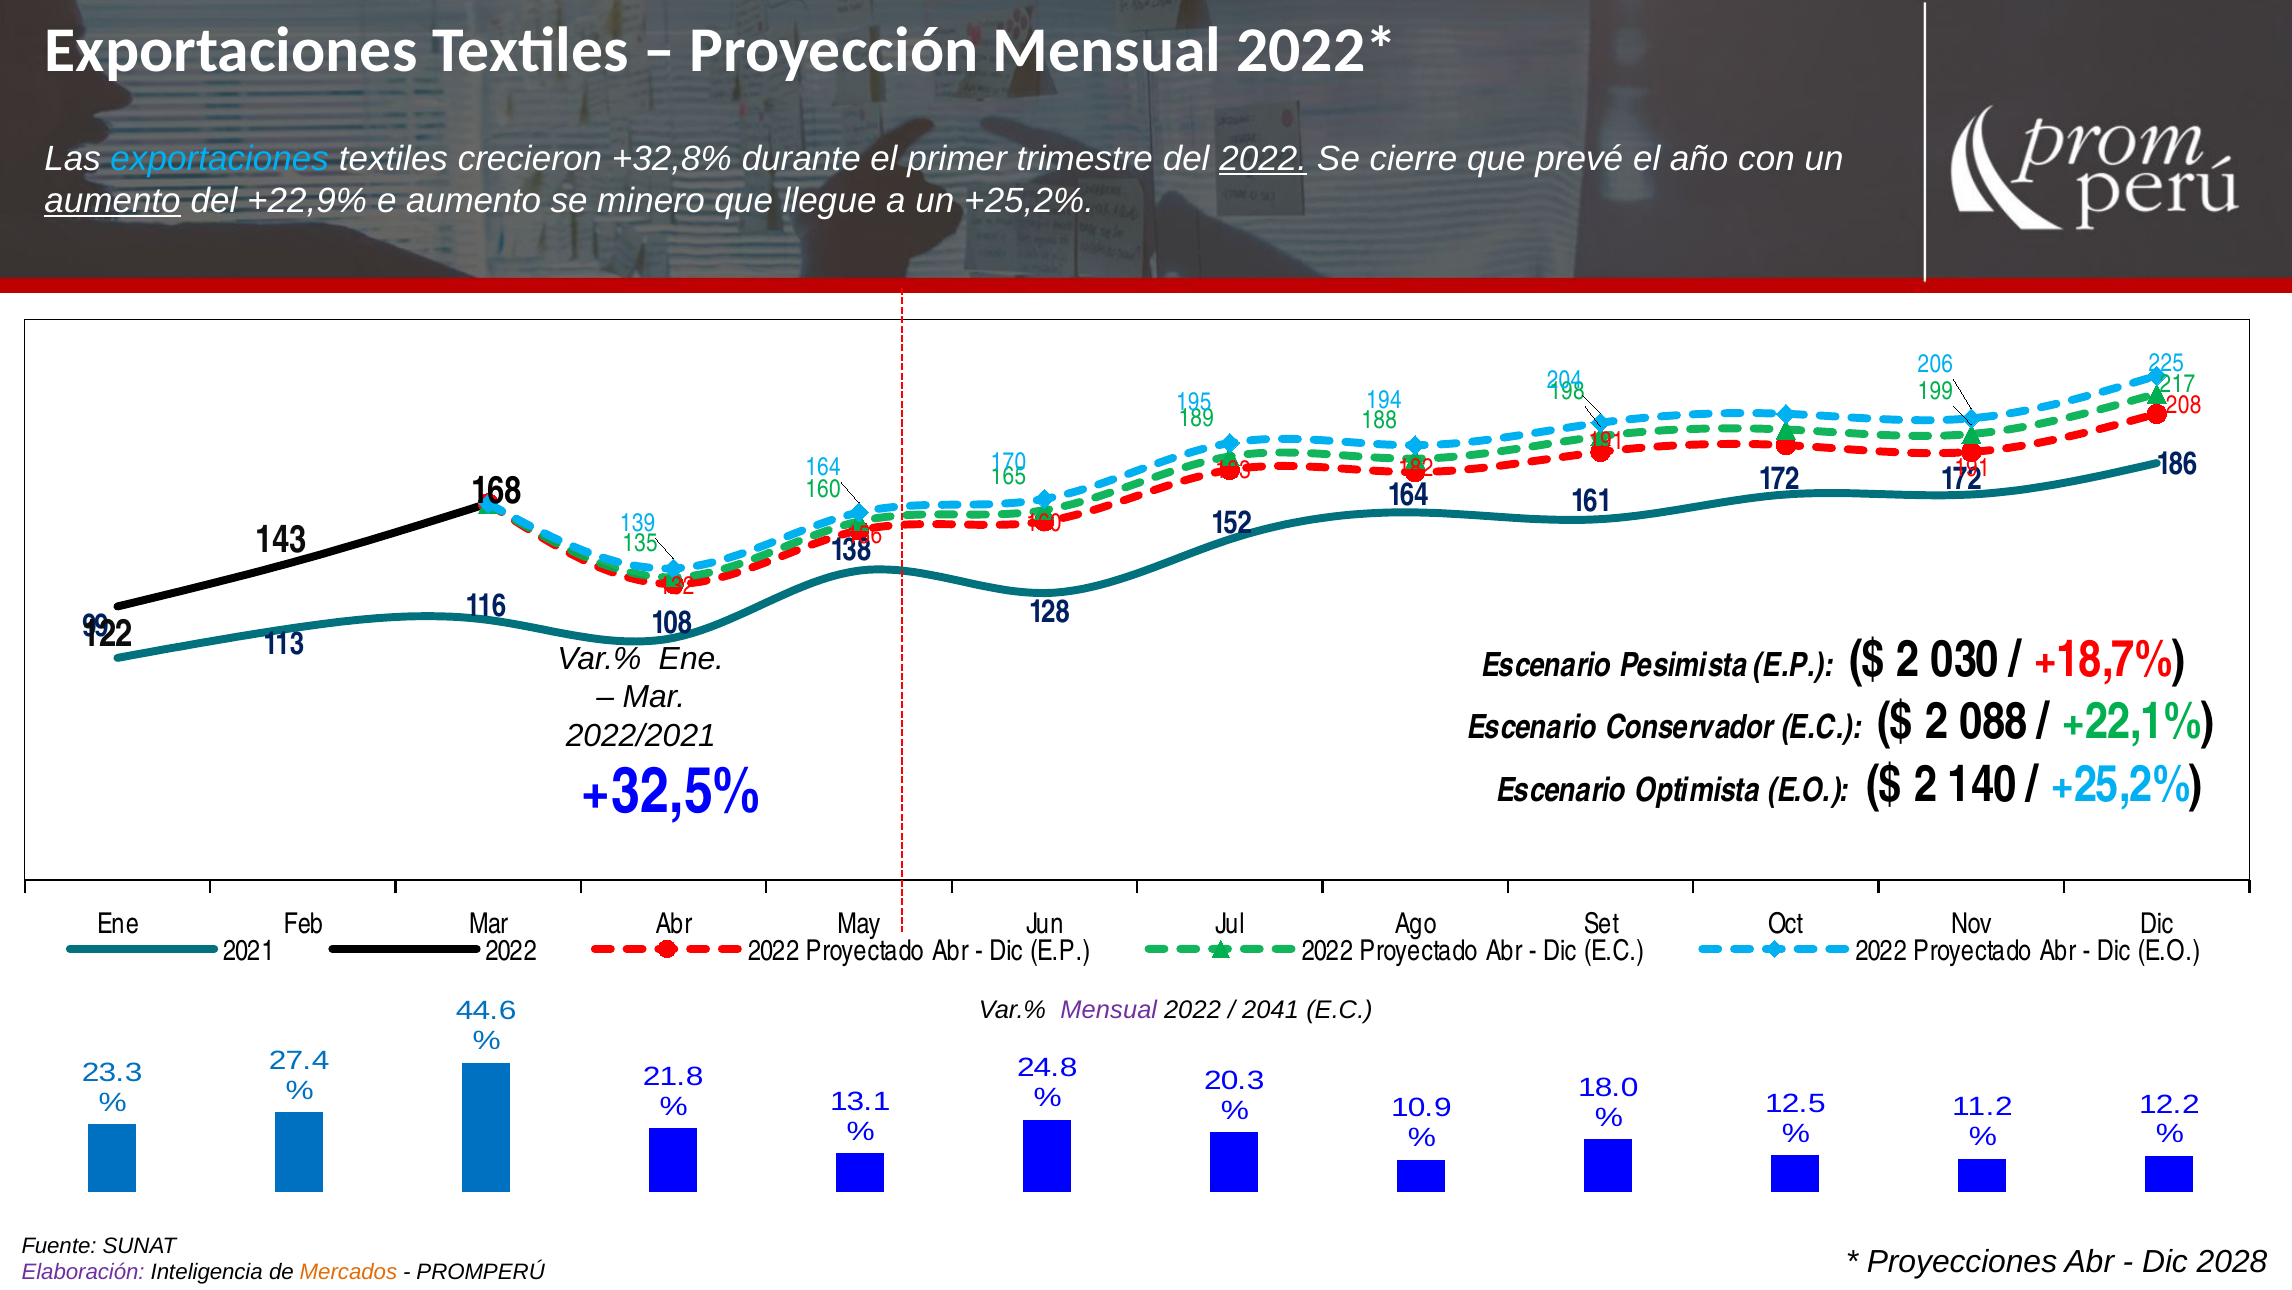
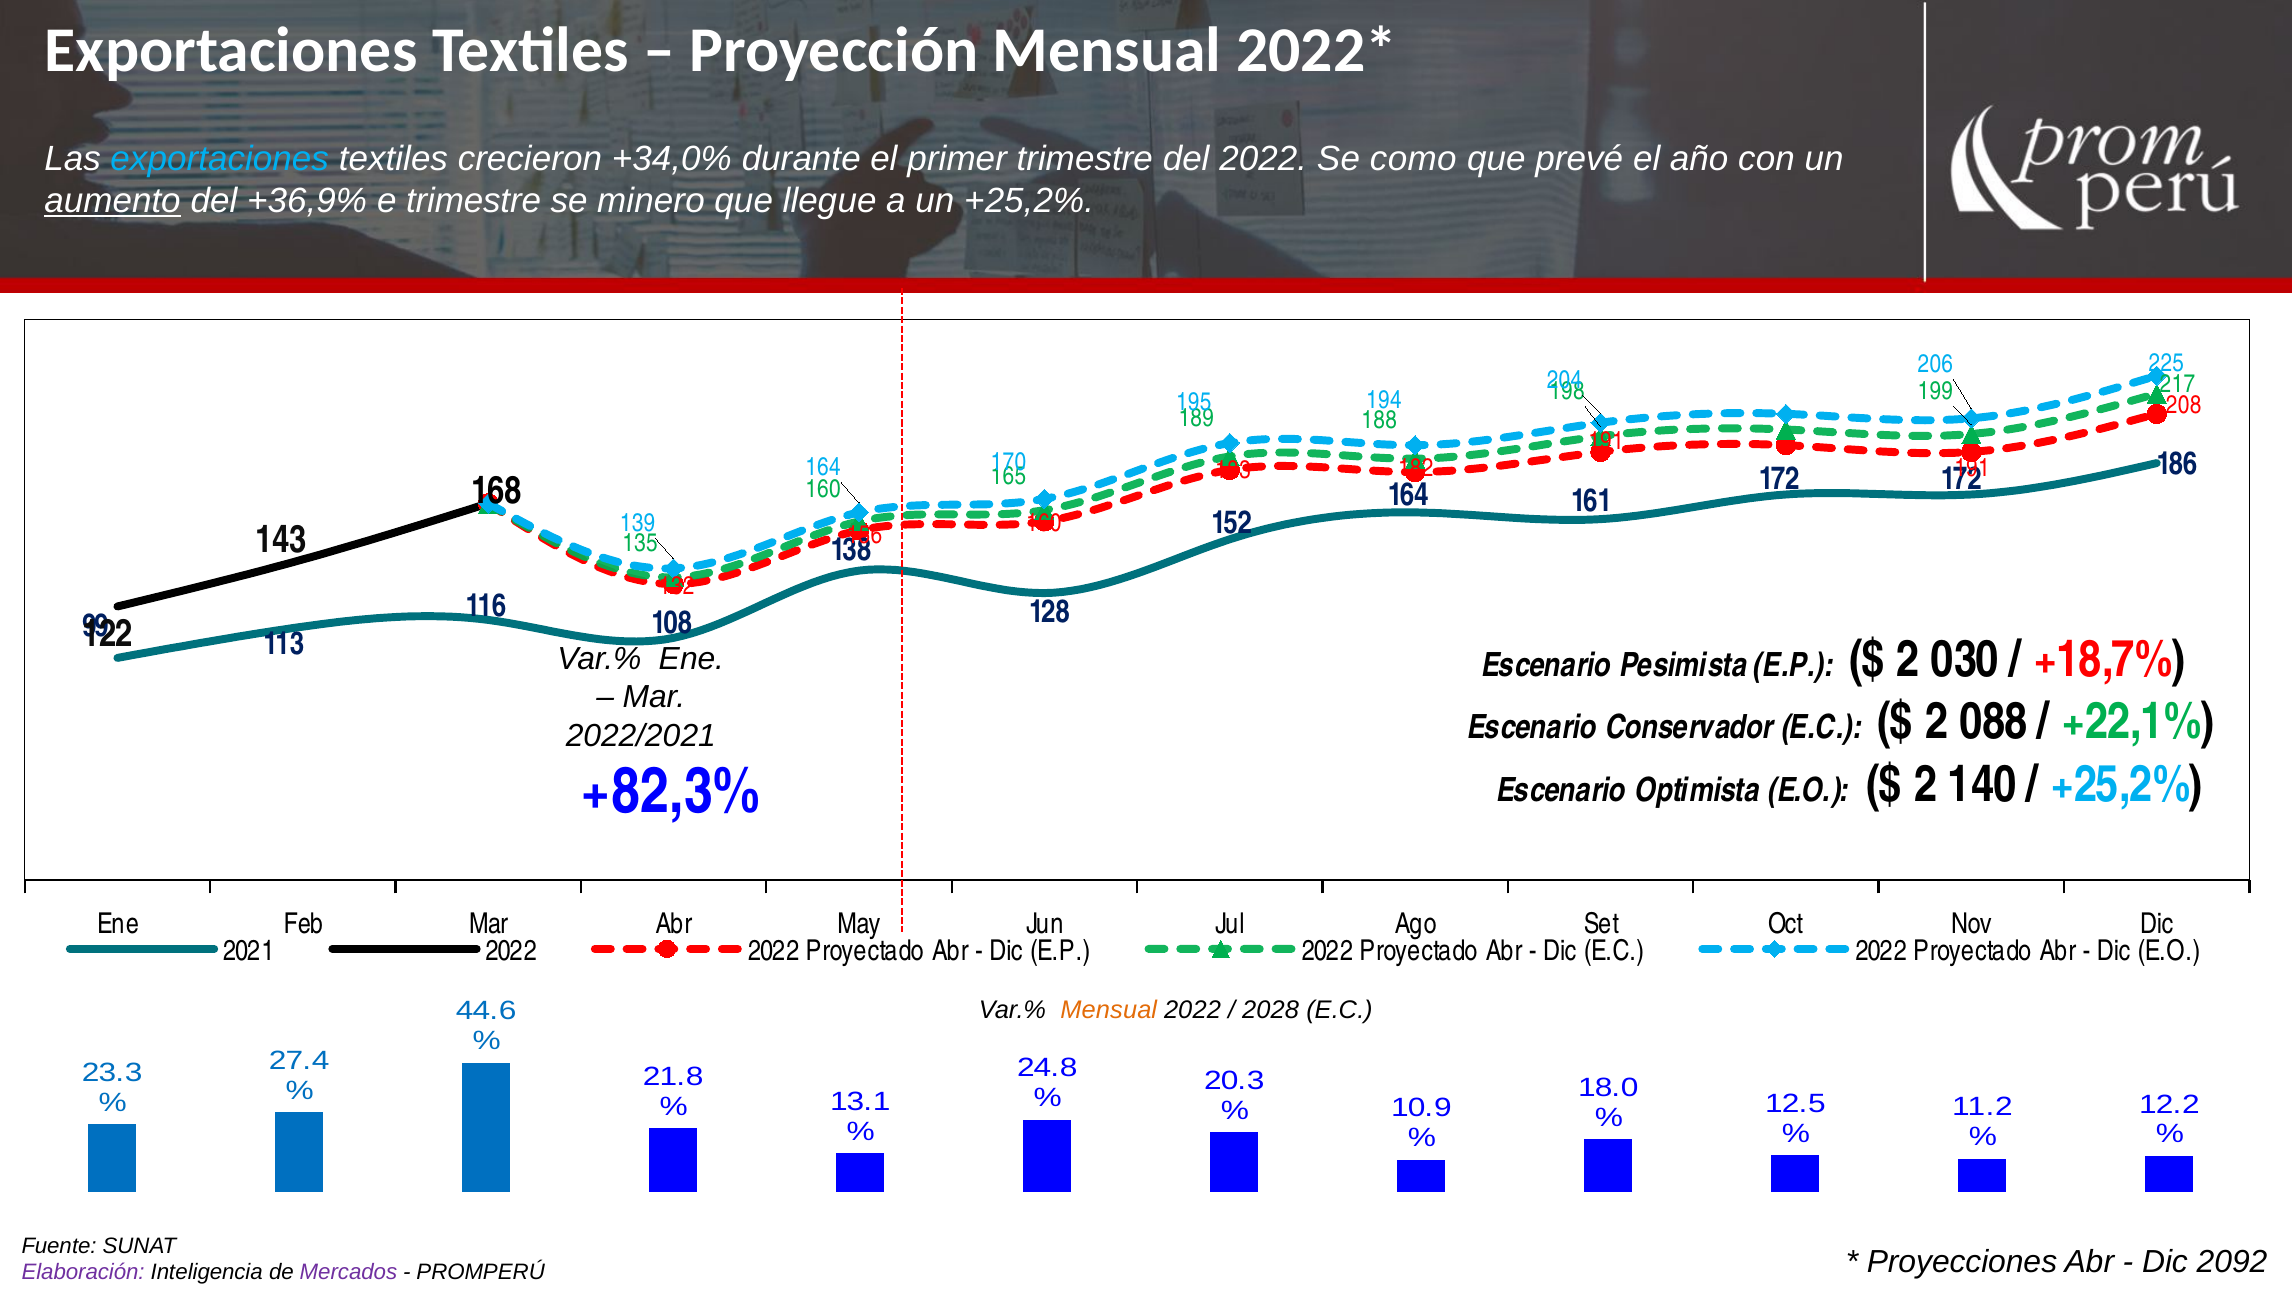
+32,8%: +32,8% -> +34,0%
2022 at (1263, 159) underline: present -> none
cierre: cierre -> como
+22,9%: +22,9% -> +36,9%
e aumento: aumento -> trimestre
+32,5%: +32,5% -> +82,3%
Mensual at (1109, 1009) colour: purple -> orange
2041: 2041 -> 2028
2028: 2028 -> 2092
Mercados colour: orange -> purple
